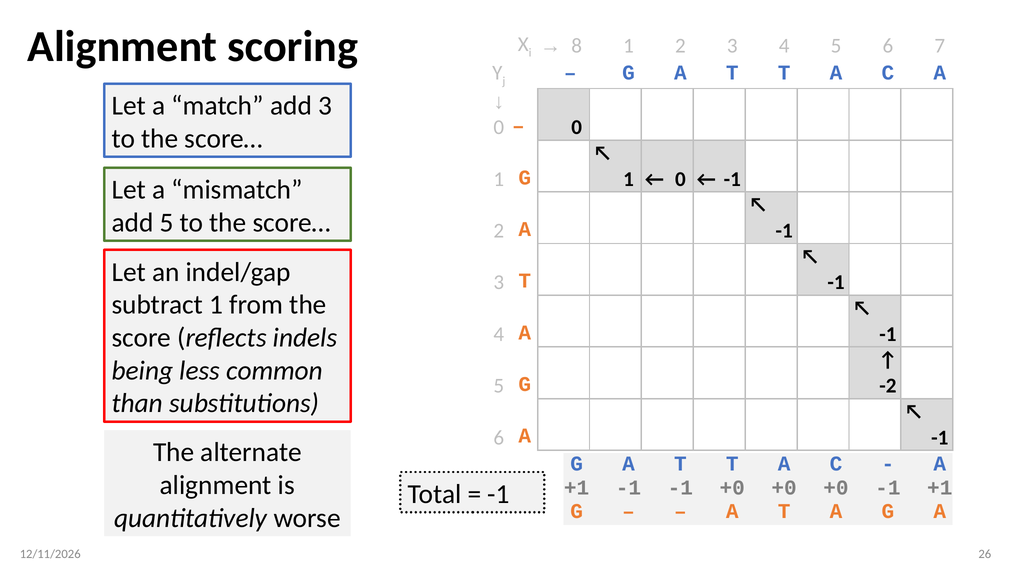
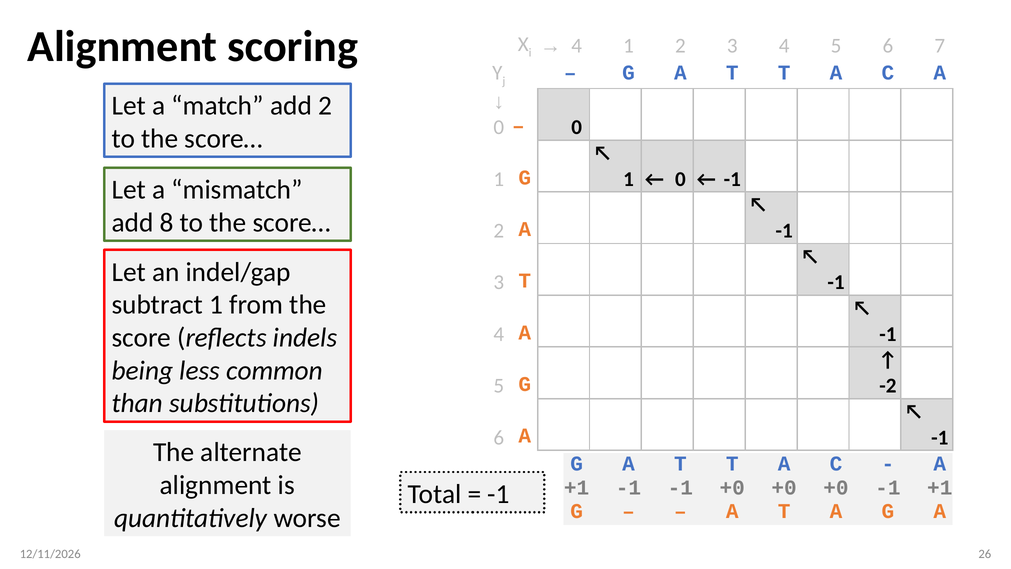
8 at (577, 46): 8 -> 4
add 3: 3 -> 2
add 5: 5 -> 8
